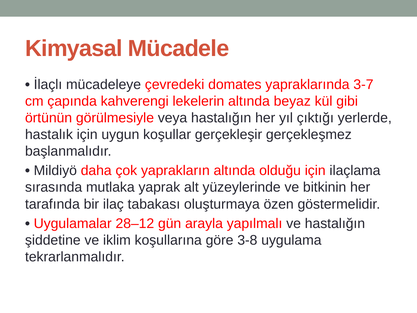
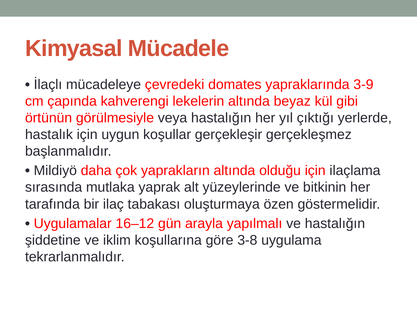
3-7: 3-7 -> 3-9
28–12: 28–12 -> 16–12
